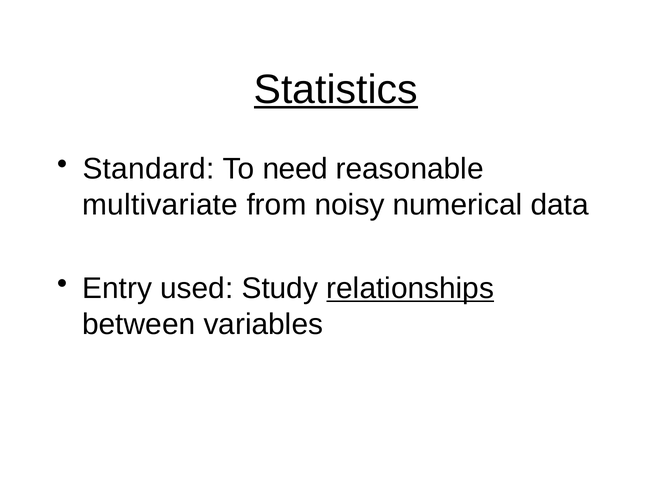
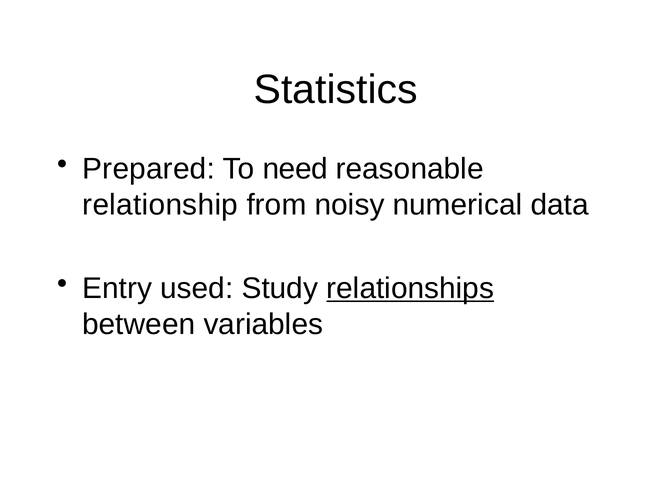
Statistics underline: present -> none
Standard: Standard -> Prepared
multivariate: multivariate -> relationship
